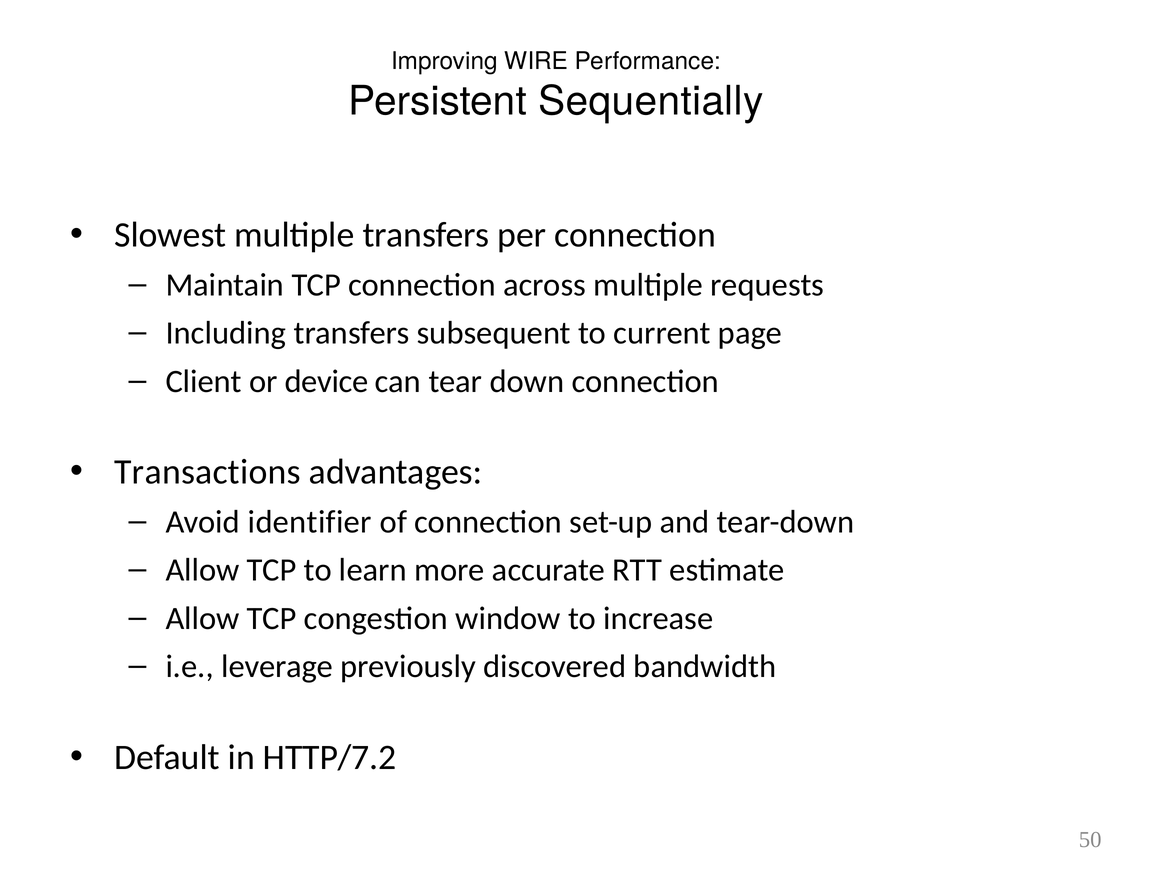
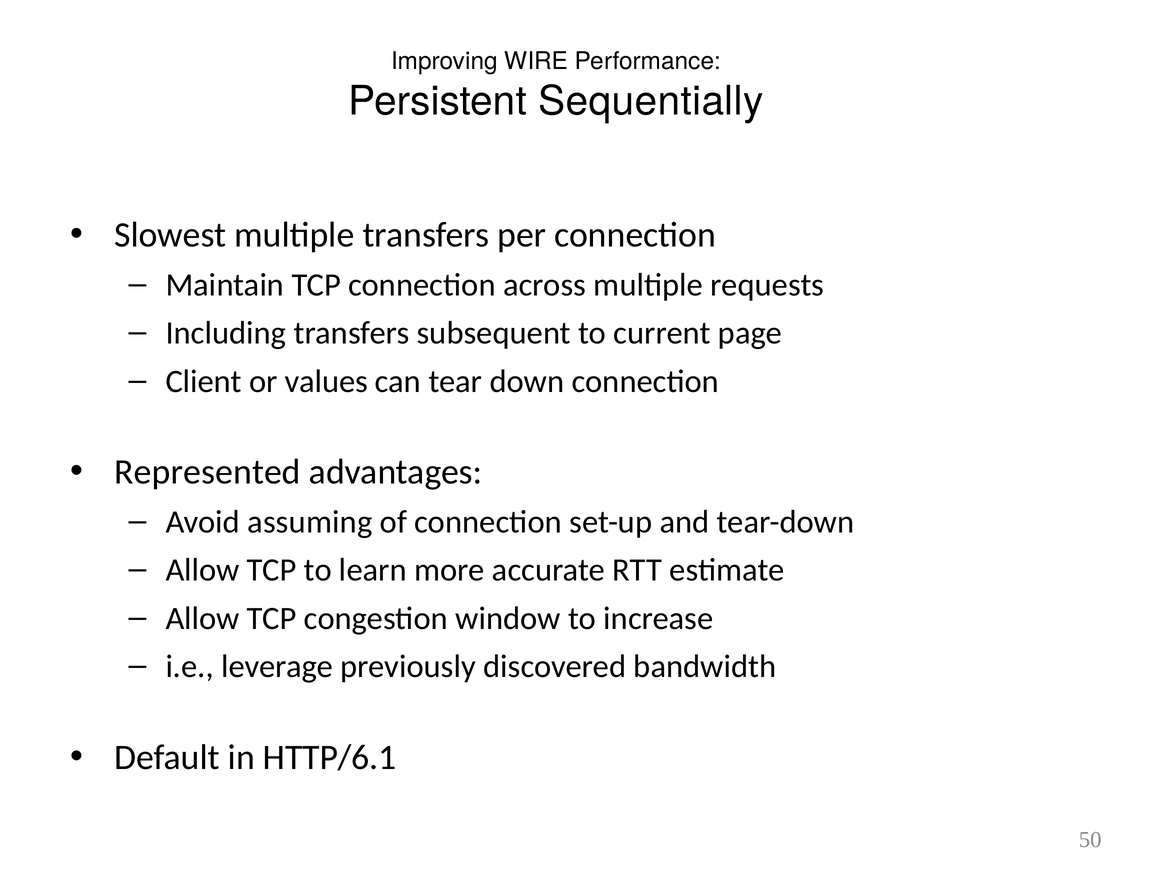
device: device -> values
Transactions: Transactions -> Represented
identifier: identifier -> assuming
HTTP/7.2: HTTP/7.2 -> HTTP/6.1
